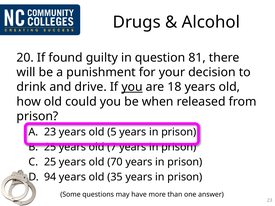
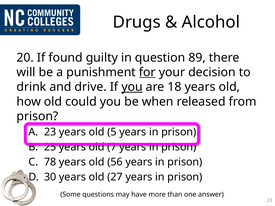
81: 81 -> 89
for underline: none -> present
25 at (50, 162): 25 -> 78
70: 70 -> 56
94: 94 -> 30
35: 35 -> 27
